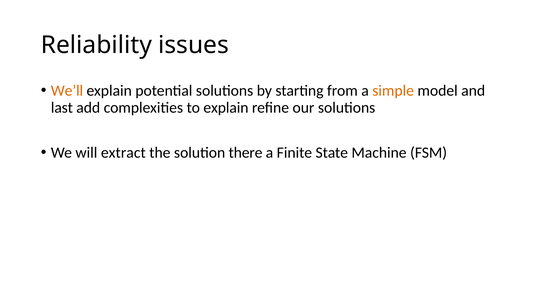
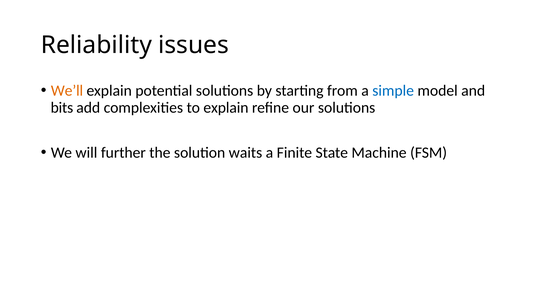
simple colour: orange -> blue
last: last -> bits
extract: extract -> further
there: there -> waits
